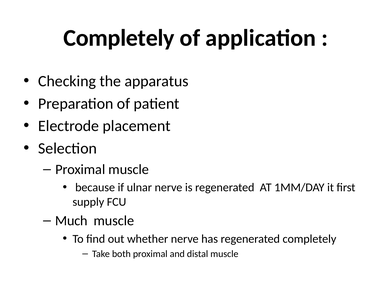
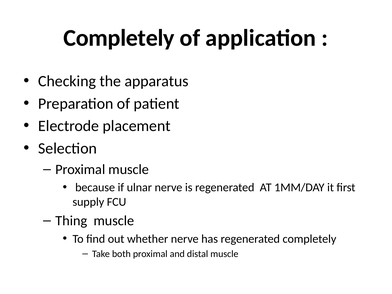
Much: Much -> Thing
